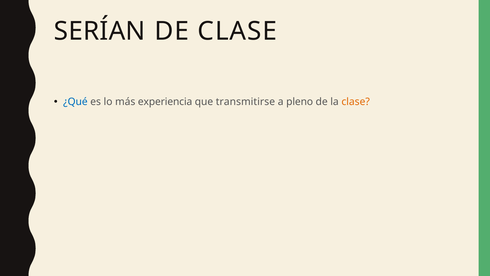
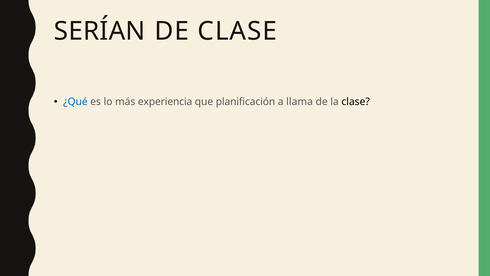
transmitirse: transmitirse -> planificación
pleno: pleno -> llama
clase at (356, 102) colour: orange -> black
